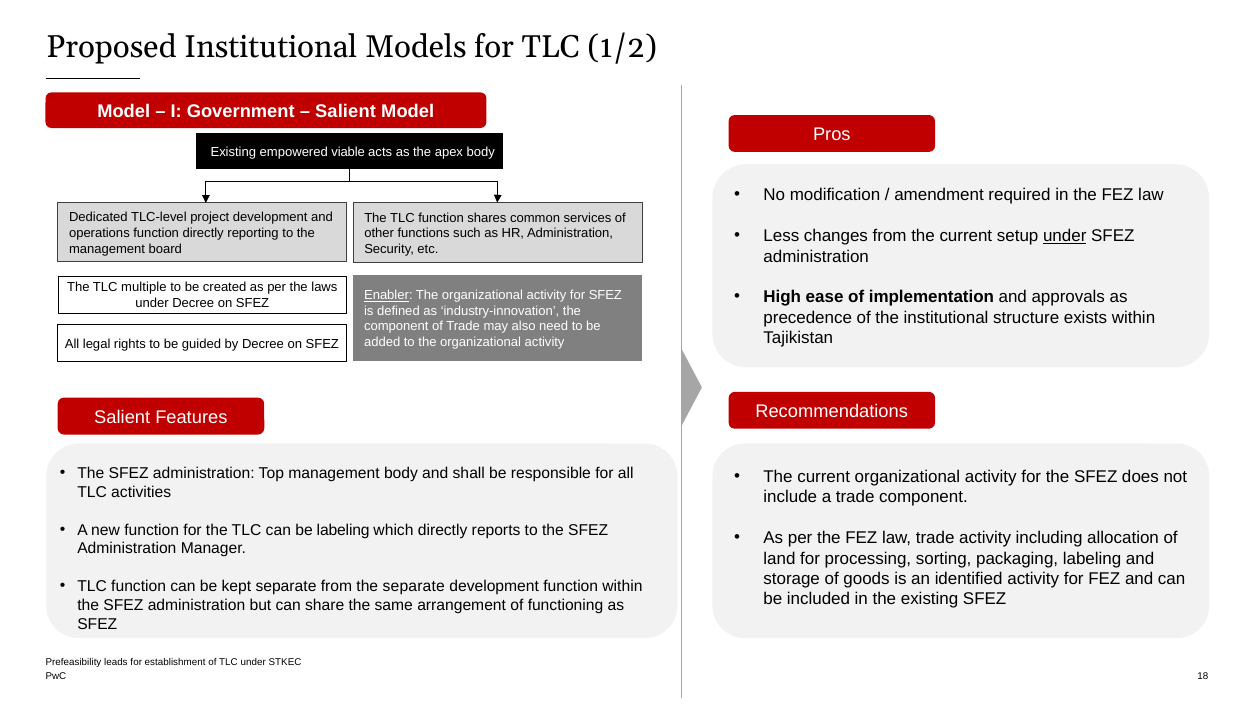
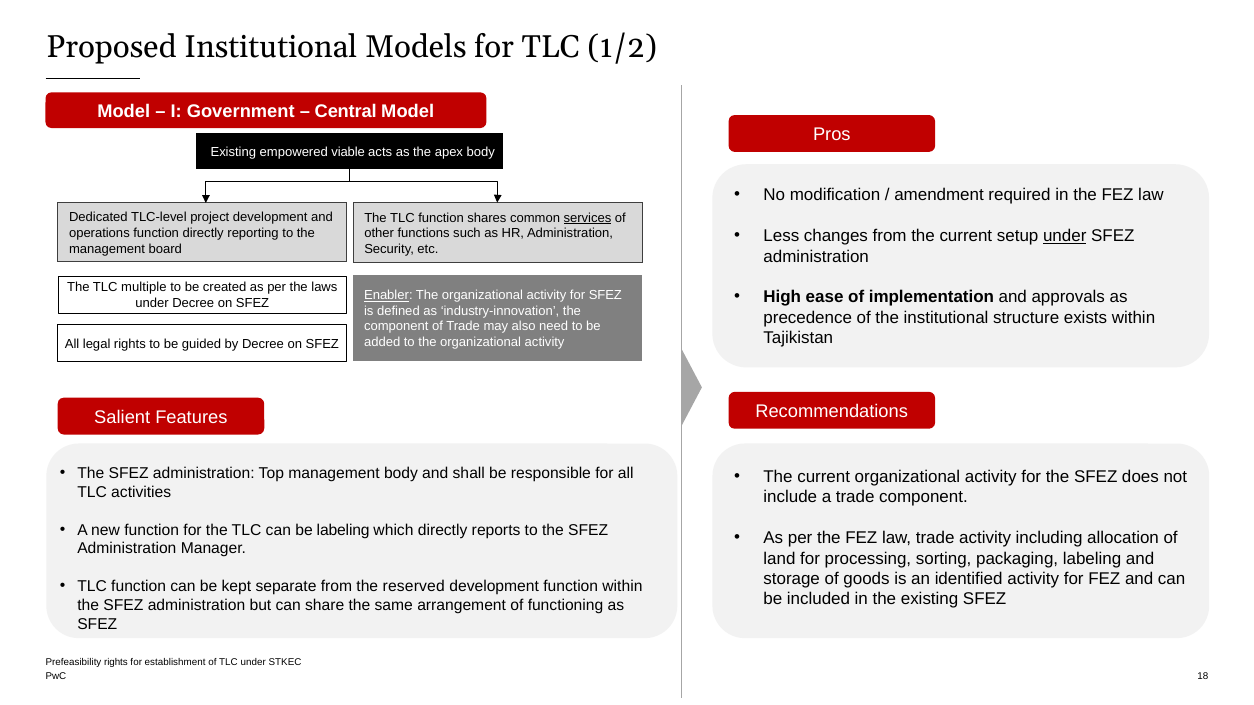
Salient at (346, 112): Salient -> Central
services underline: none -> present
the separate: separate -> reserved
Prefeasibility leads: leads -> rights
